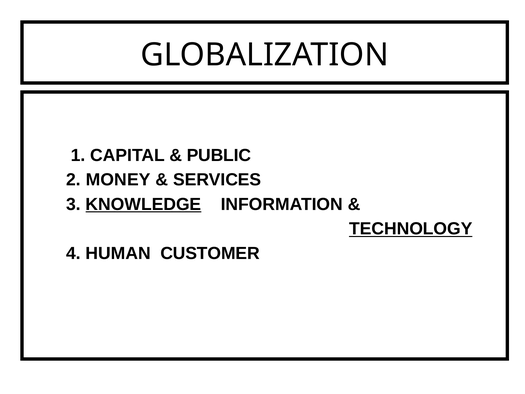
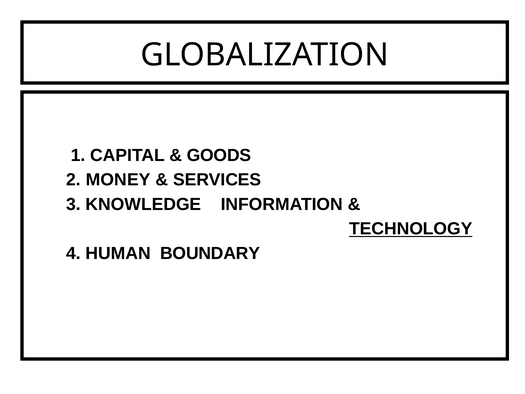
PUBLIC: PUBLIC -> GOODS
KNOWLEDGE underline: present -> none
CUSTOMER: CUSTOMER -> BOUNDARY
